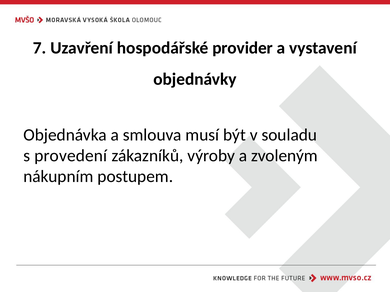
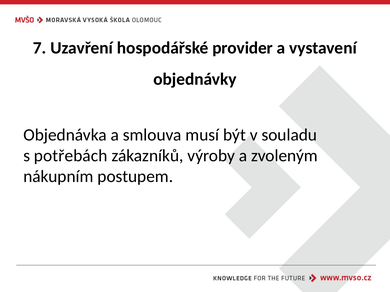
provedení: provedení -> potřebách
